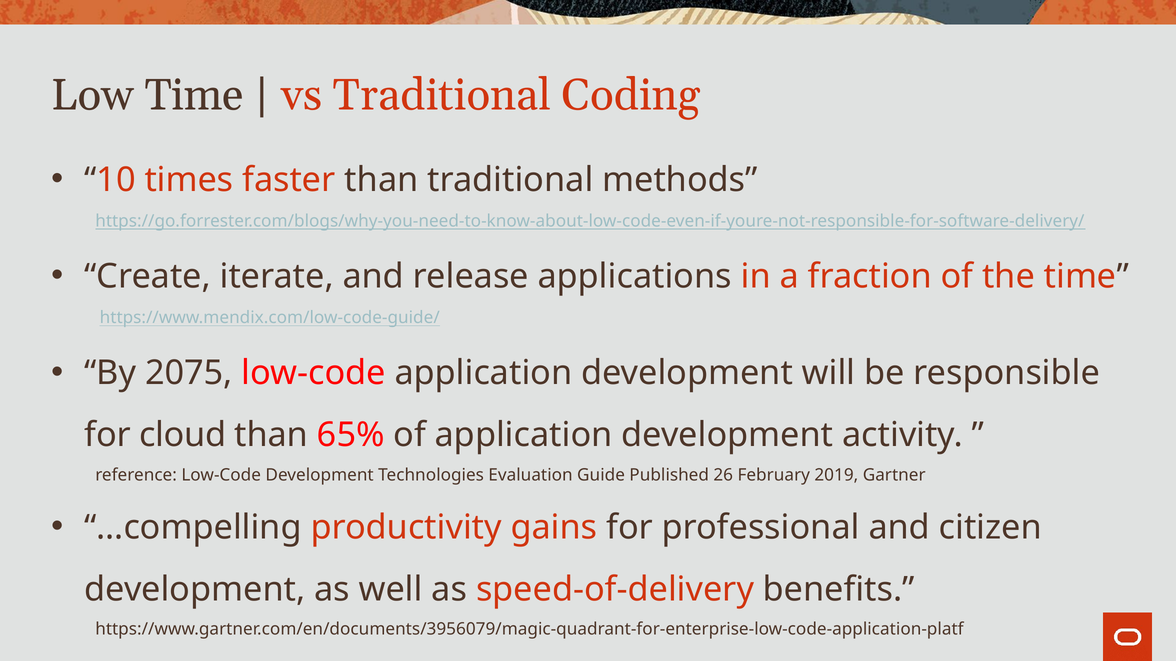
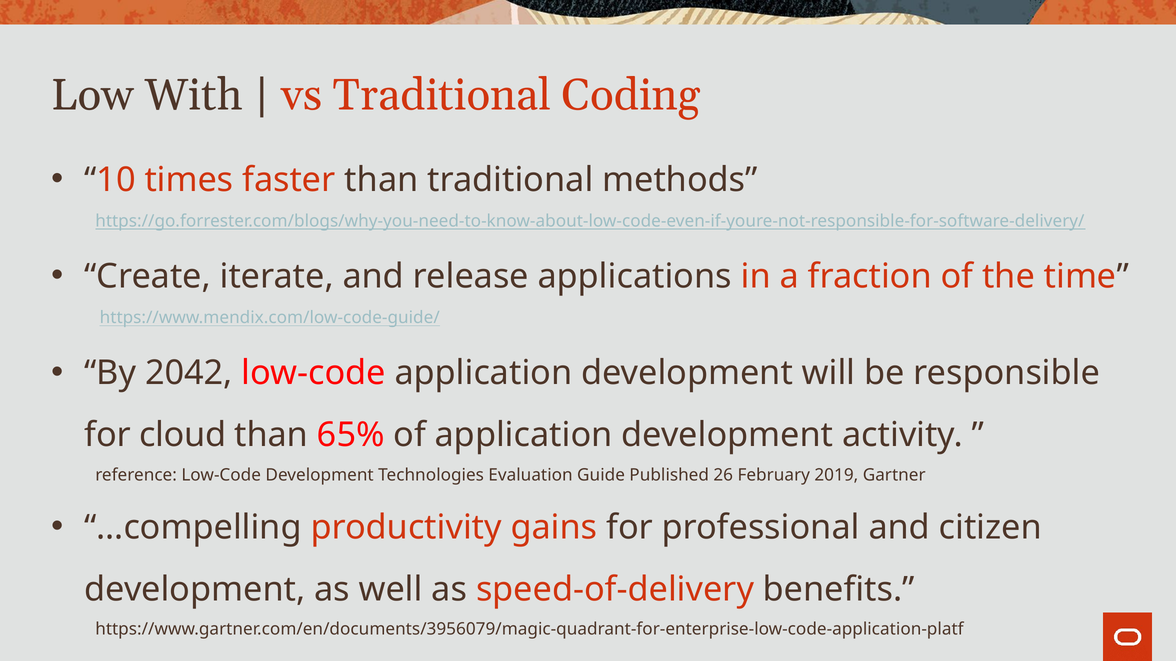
Low Time: Time -> With
2075: 2075 -> 2042
